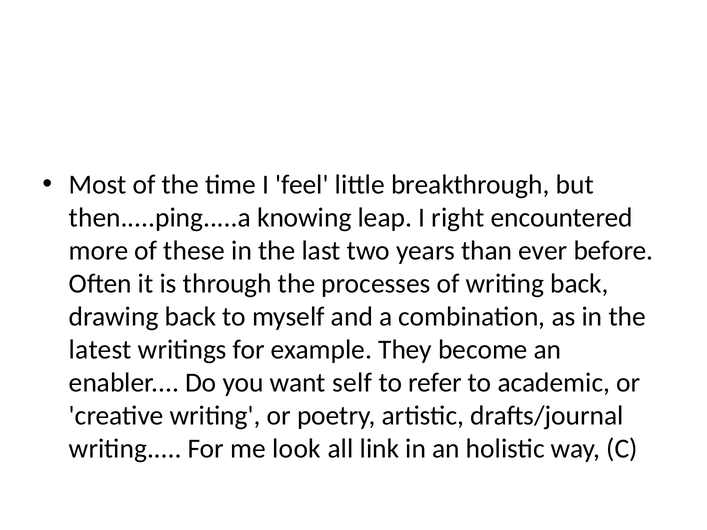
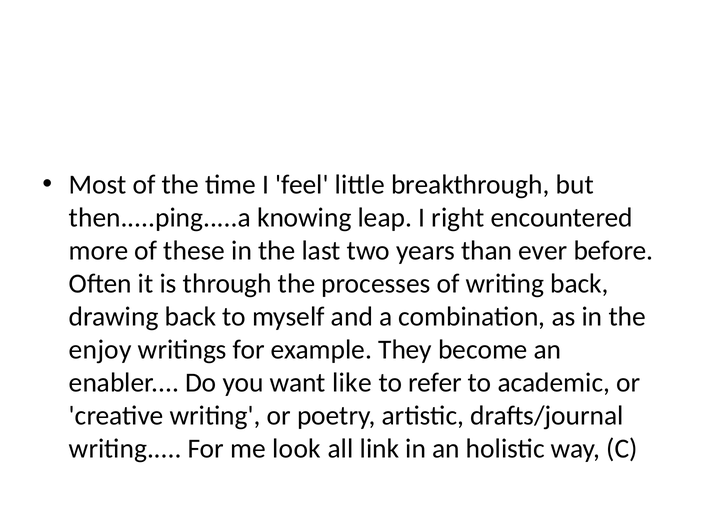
latest: latest -> enjoy
self: self -> like
